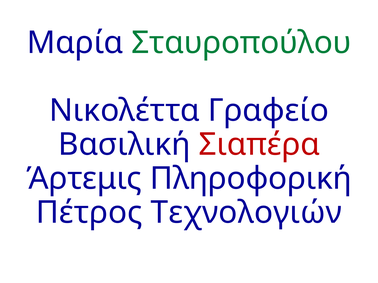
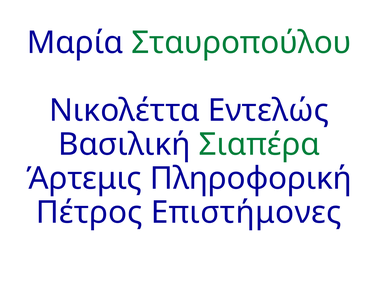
Γραφείο: Γραφείο -> Εντελώς
Σιαπέρα colour: red -> green
Τεχνολογιών: Τεχνολογιών -> Επιστήμονες
